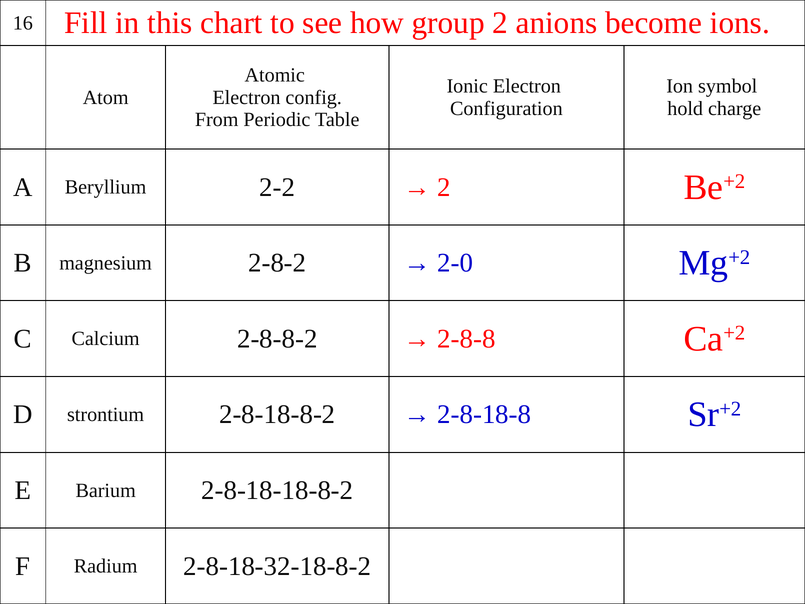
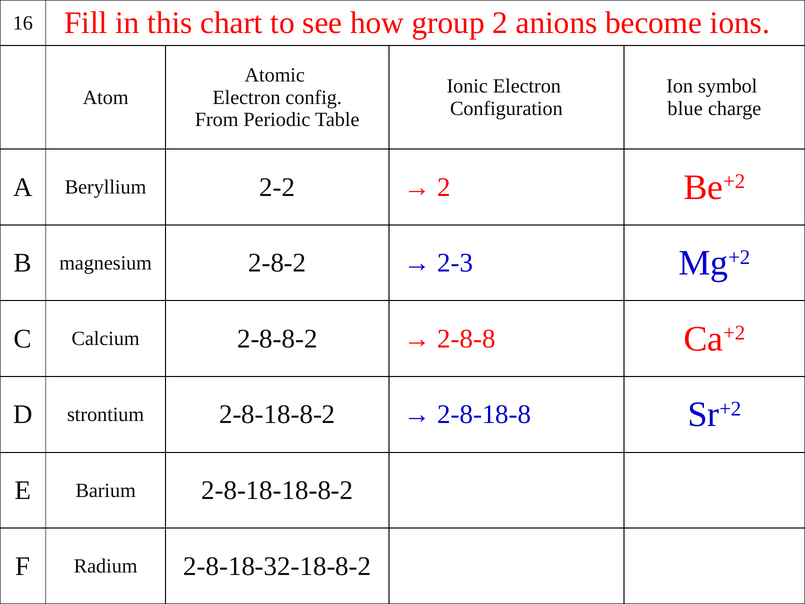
hold: hold -> blue
2-0: 2-0 -> 2-3
